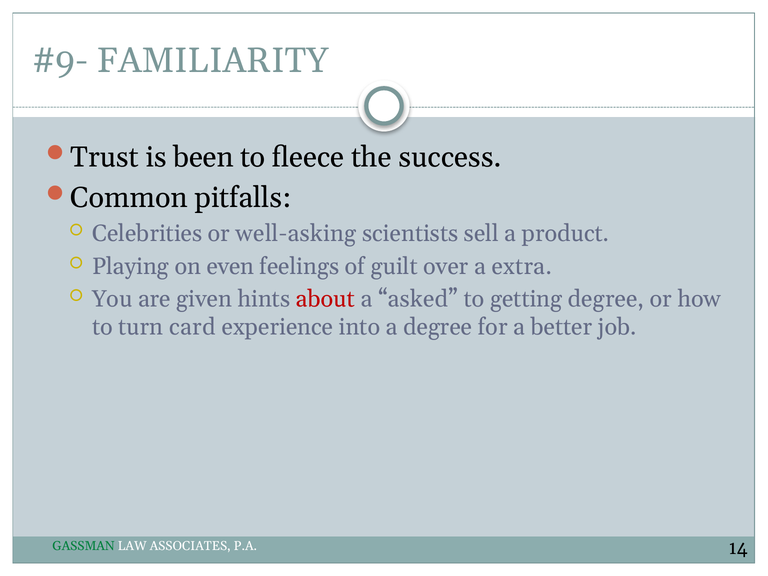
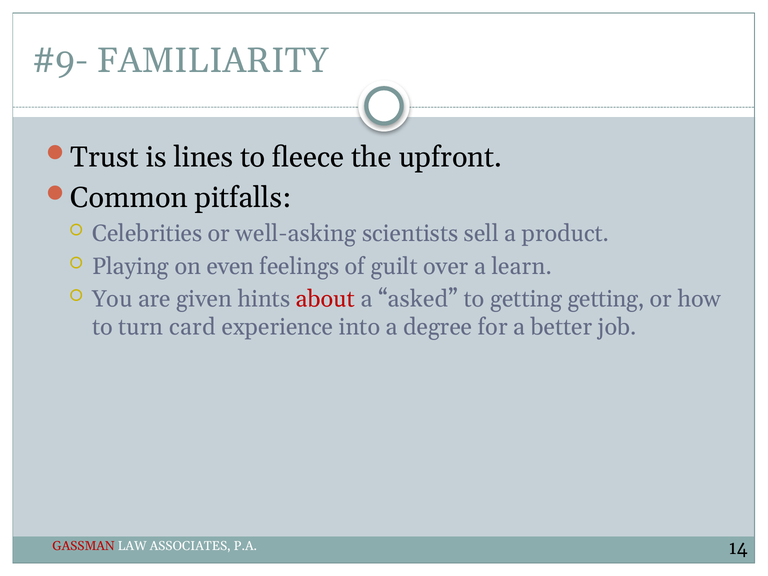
been: been -> lines
success: success -> upfront
extra: extra -> learn
getting degree: degree -> getting
GASSMAN colour: green -> red
